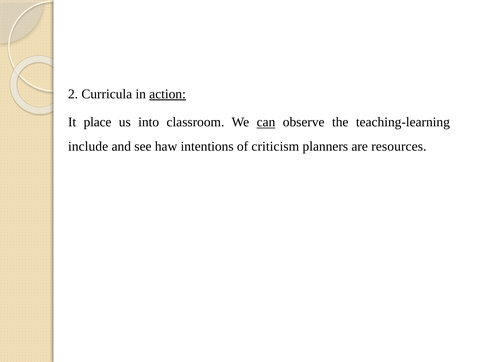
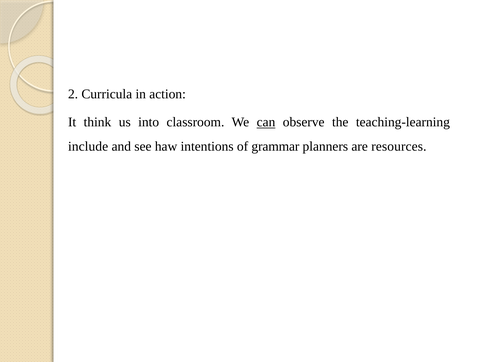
action underline: present -> none
place: place -> think
criticism: criticism -> grammar
